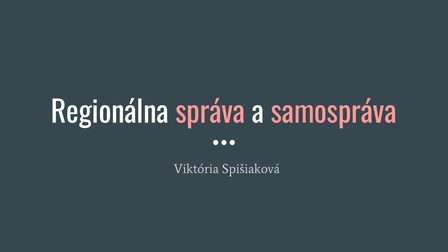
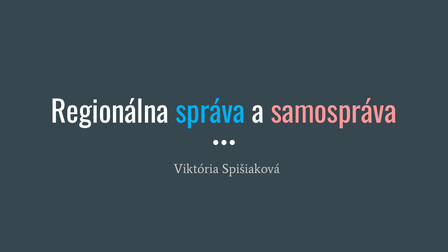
správa colour: pink -> light blue
